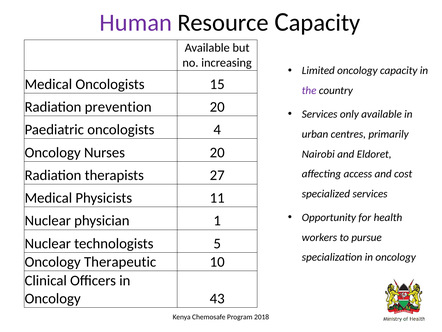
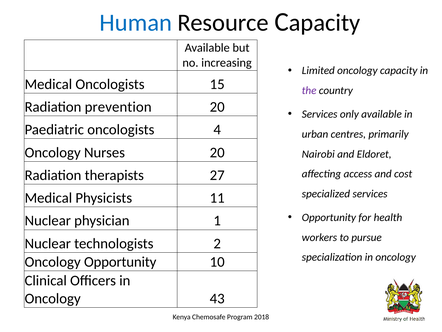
Human colour: purple -> blue
5: 5 -> 2
Oncology Therapeutic: Therapeutic -> Opportunity
